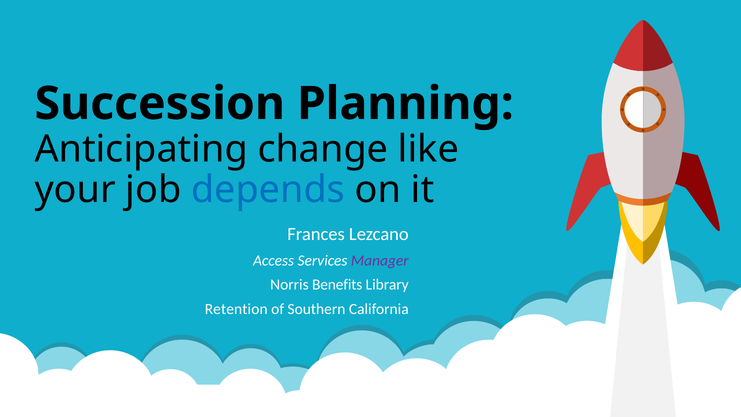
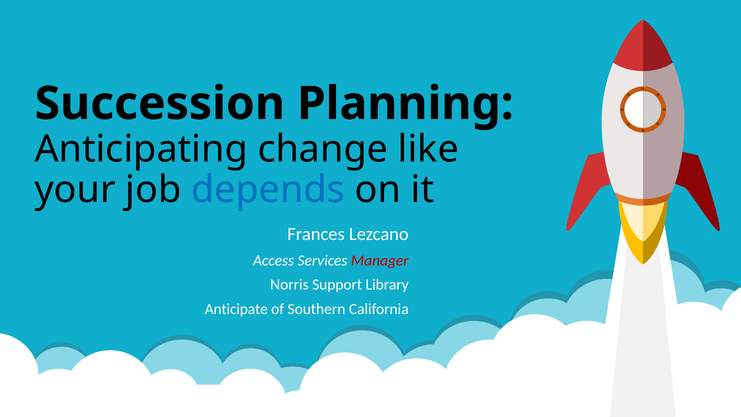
Manager colour: purple -> red
Benefits: Benefits -> Support
Retention: Retention -> Anticipate
